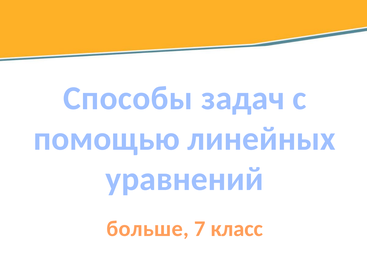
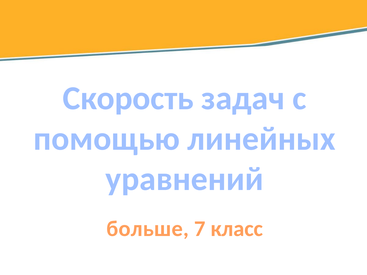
Способы: Способы -> Скорость
